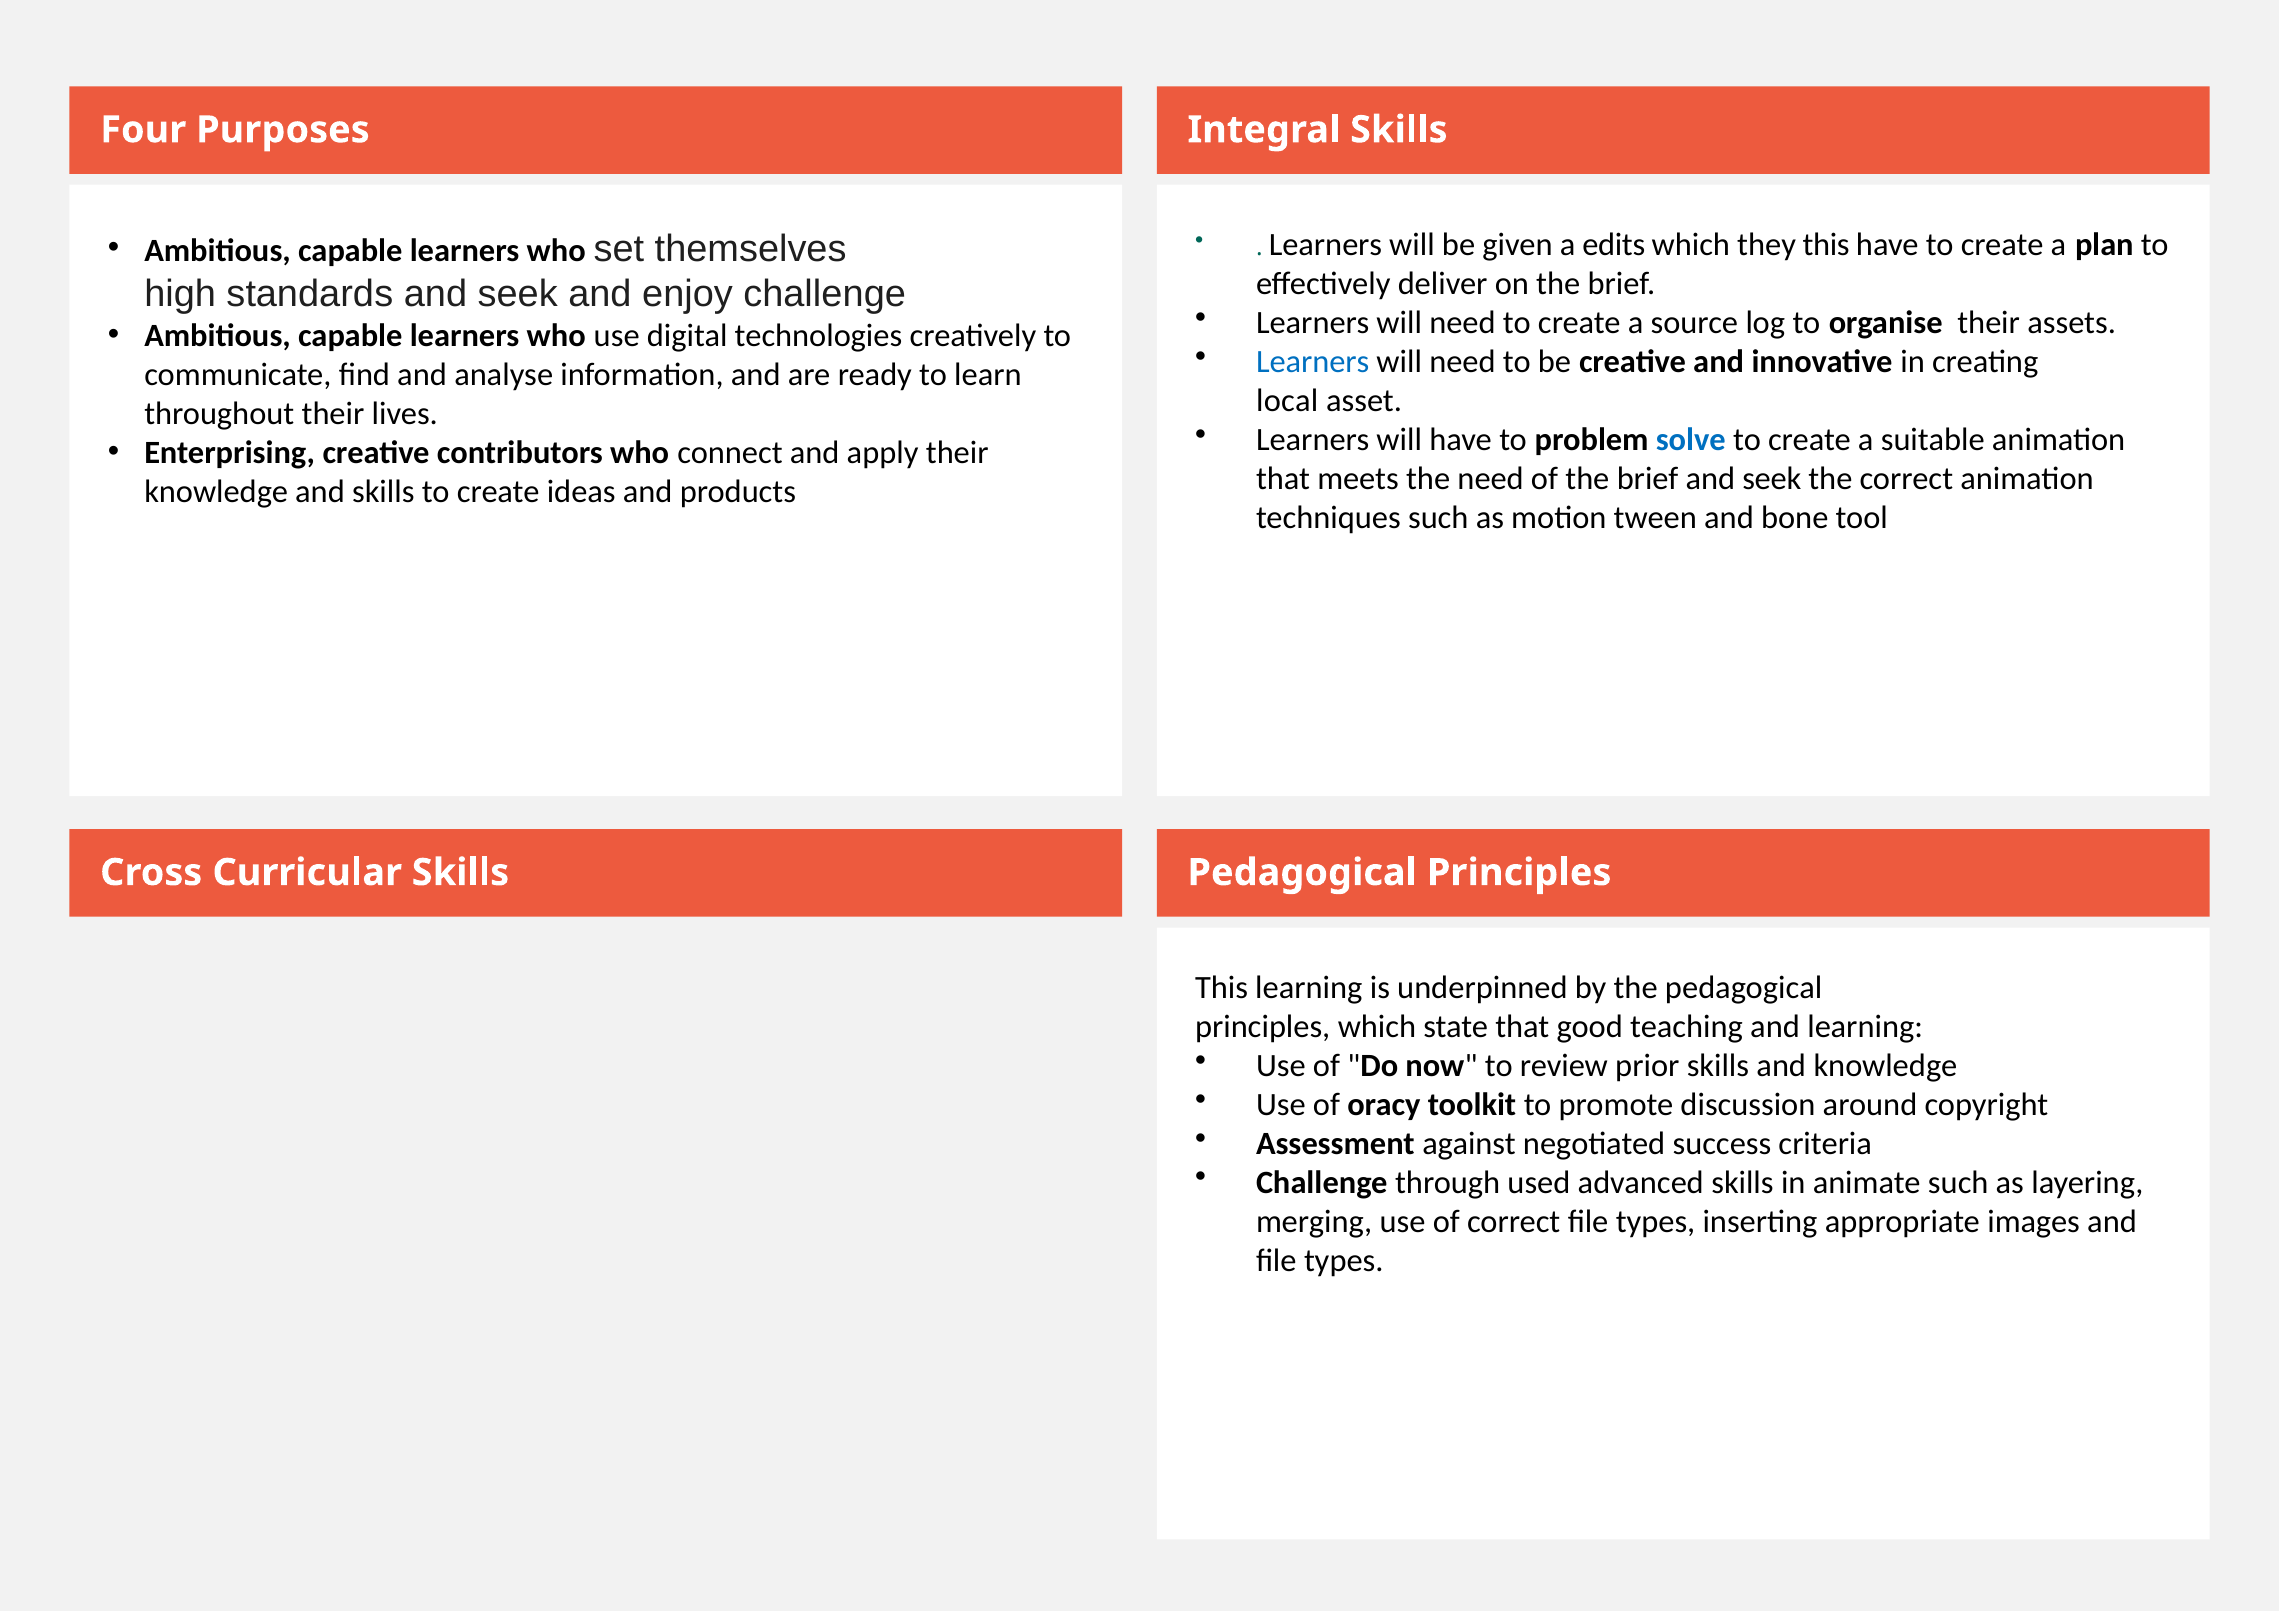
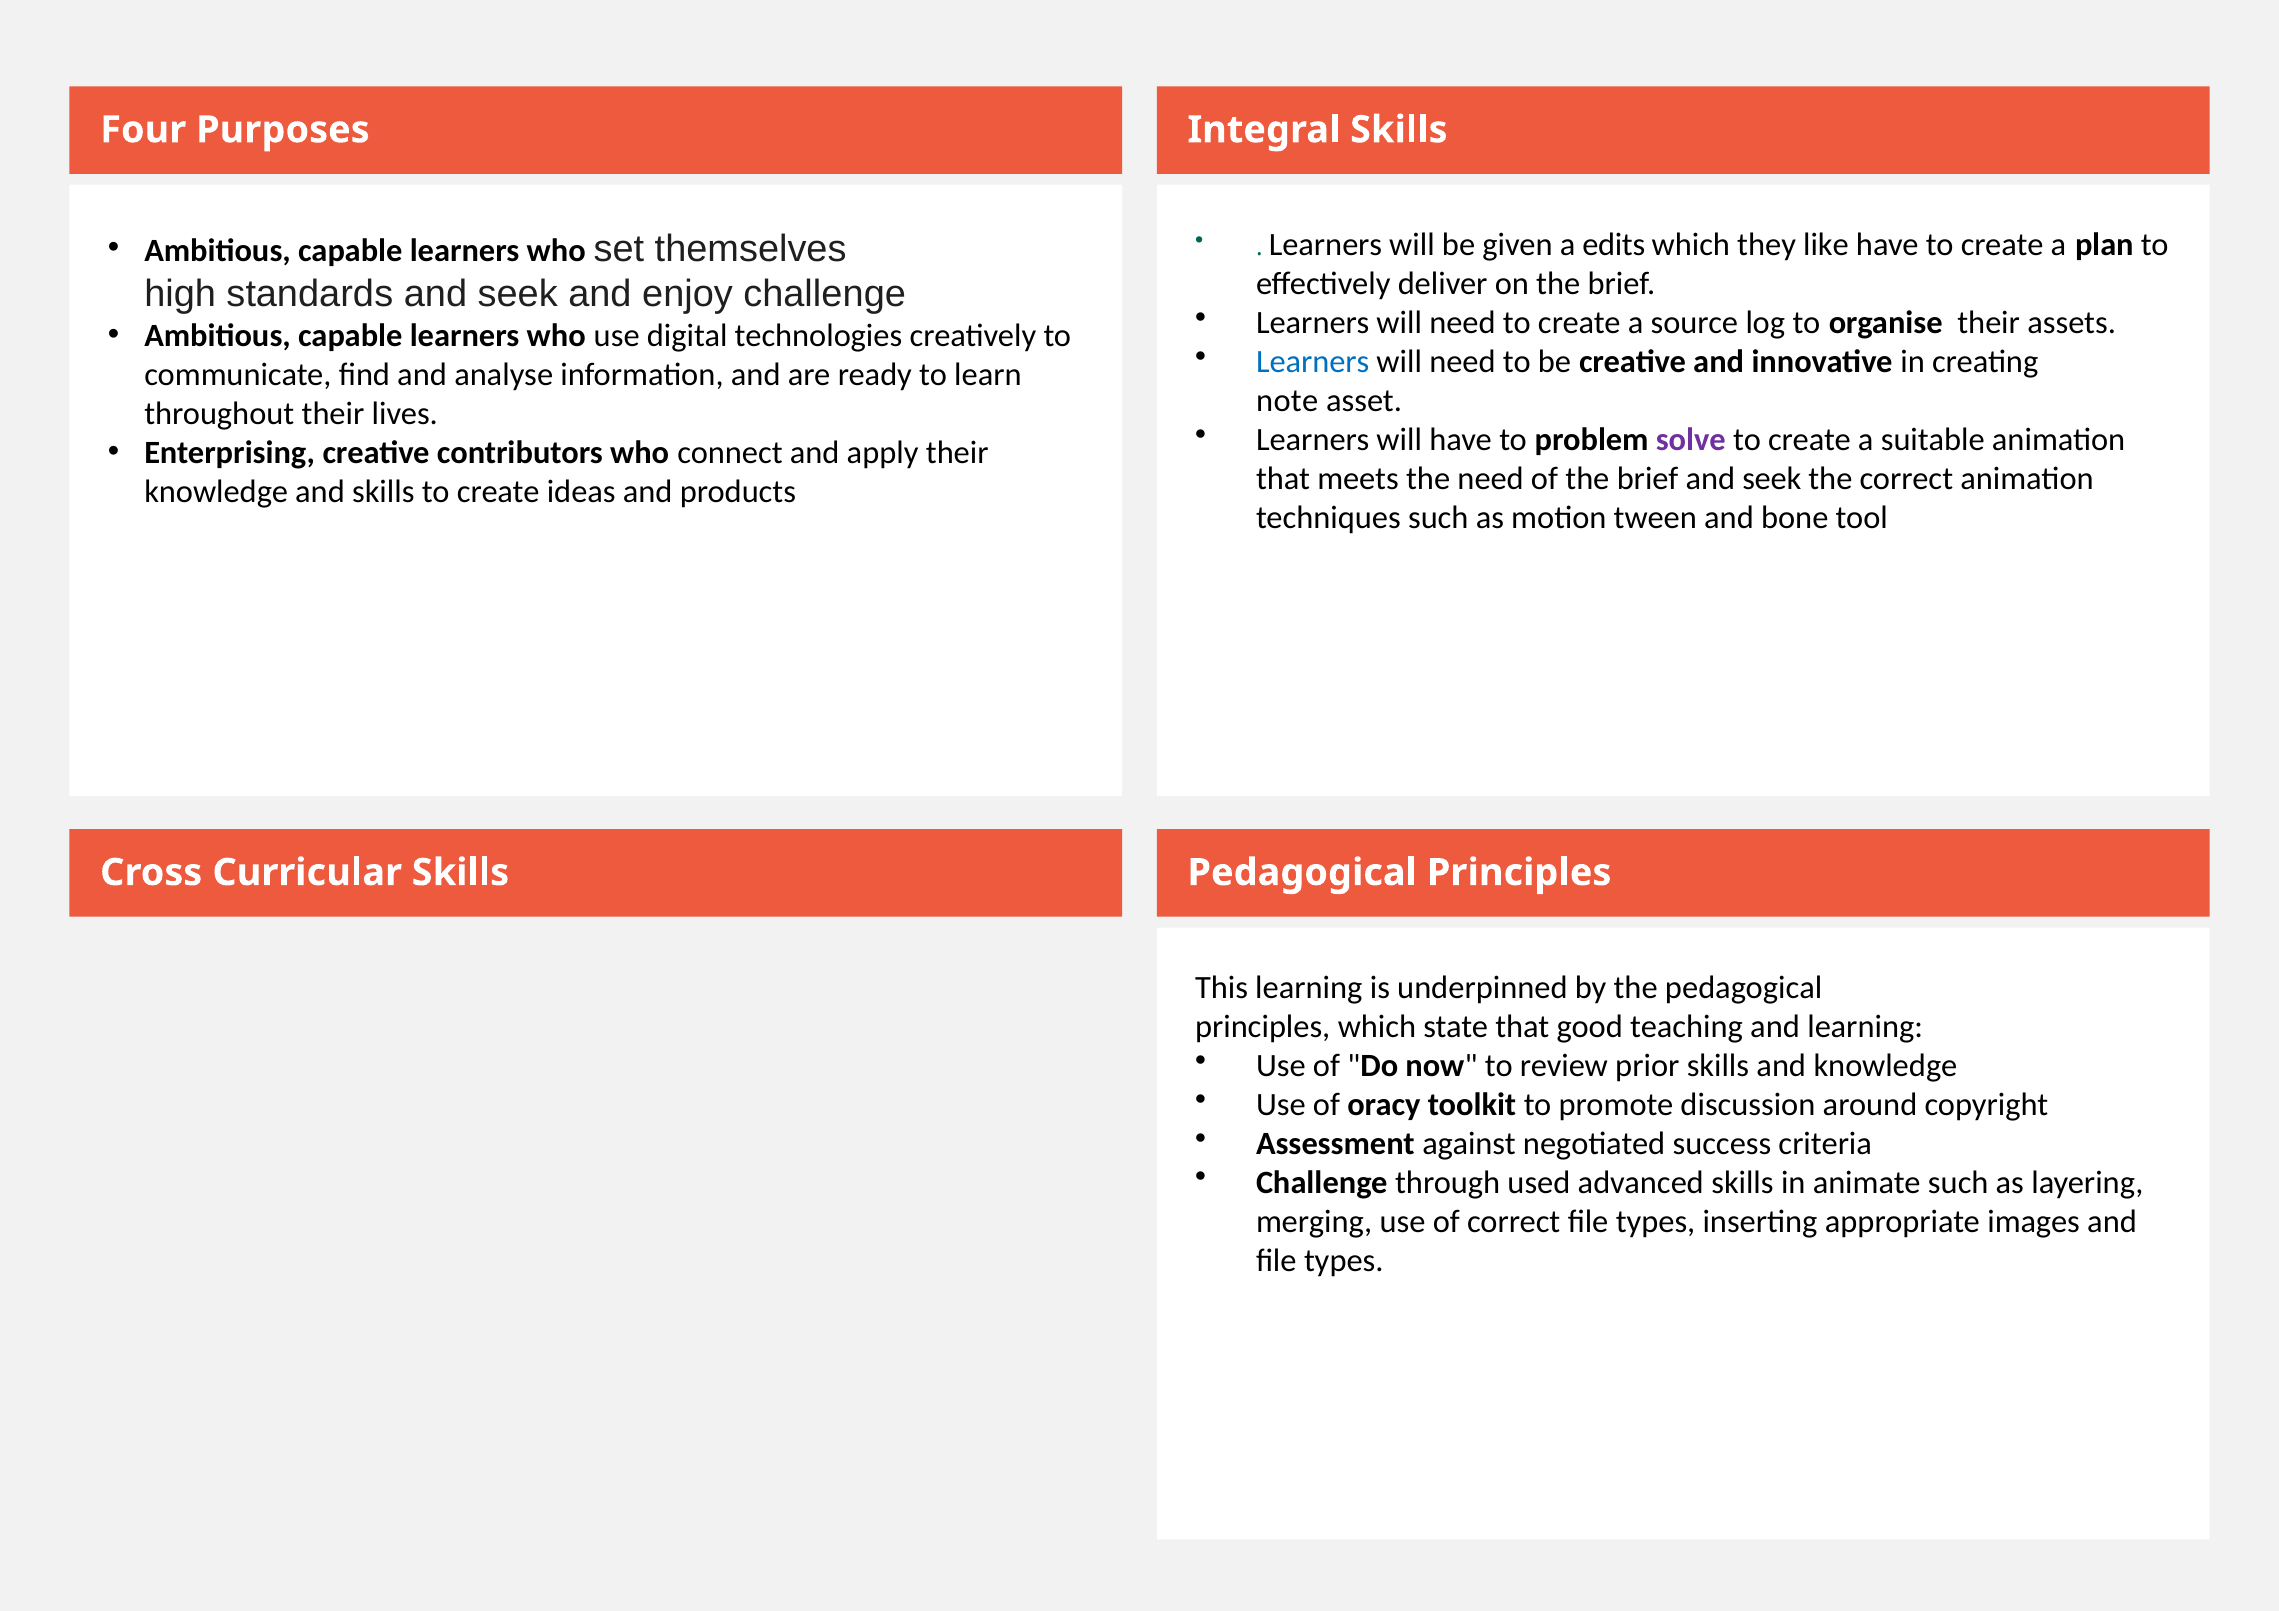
they this: this -> like
local: local -> note
solve colour: blue -> purple
